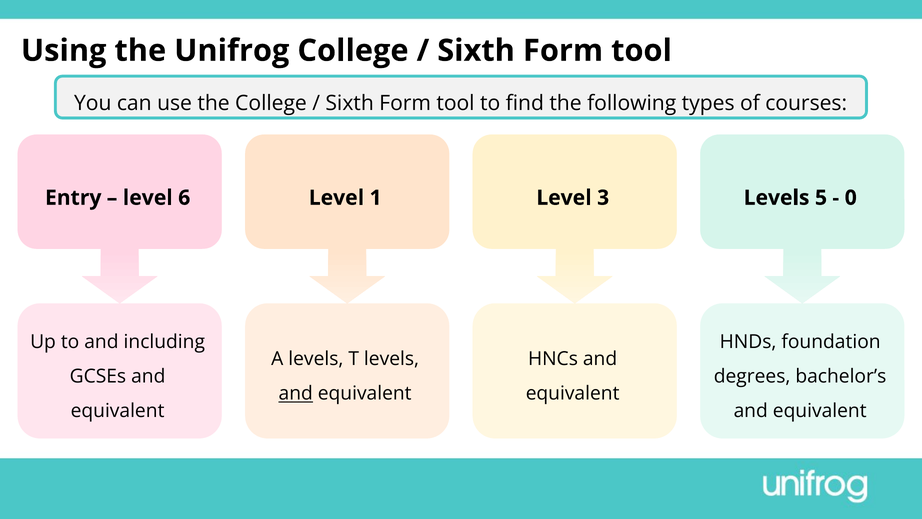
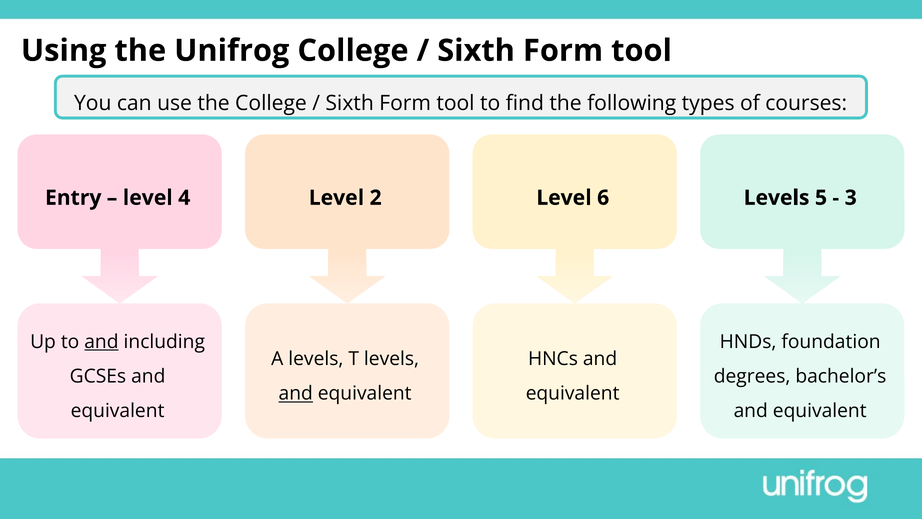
6: 6 -> 4
1: 1 -> 2
3: 3 -> 6
0: 0 -> 3
and at (101, 341) underline: none -> present
